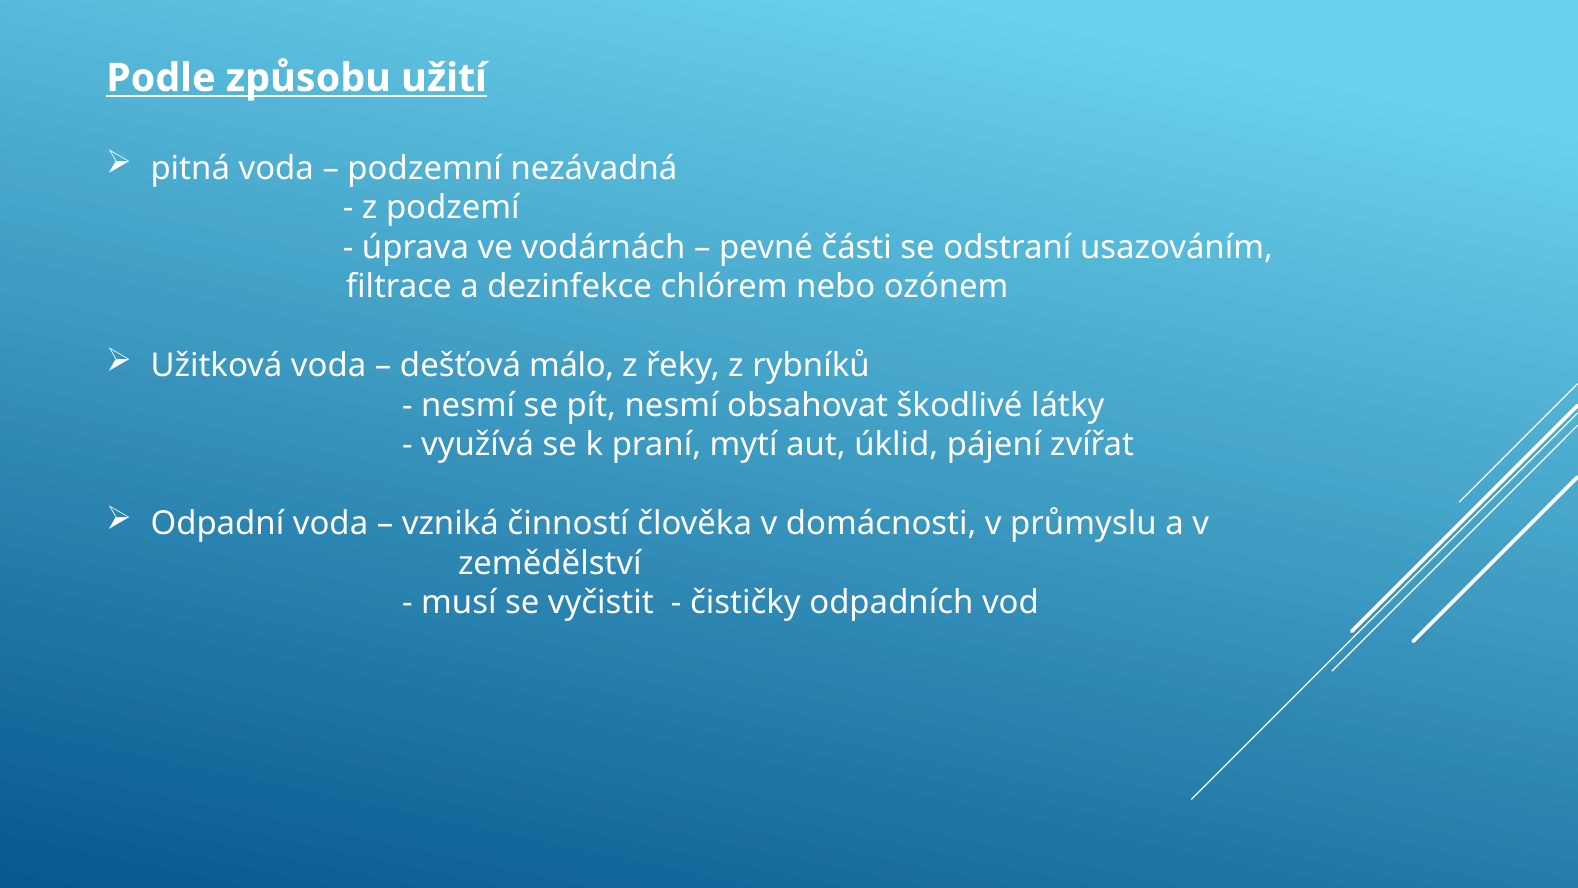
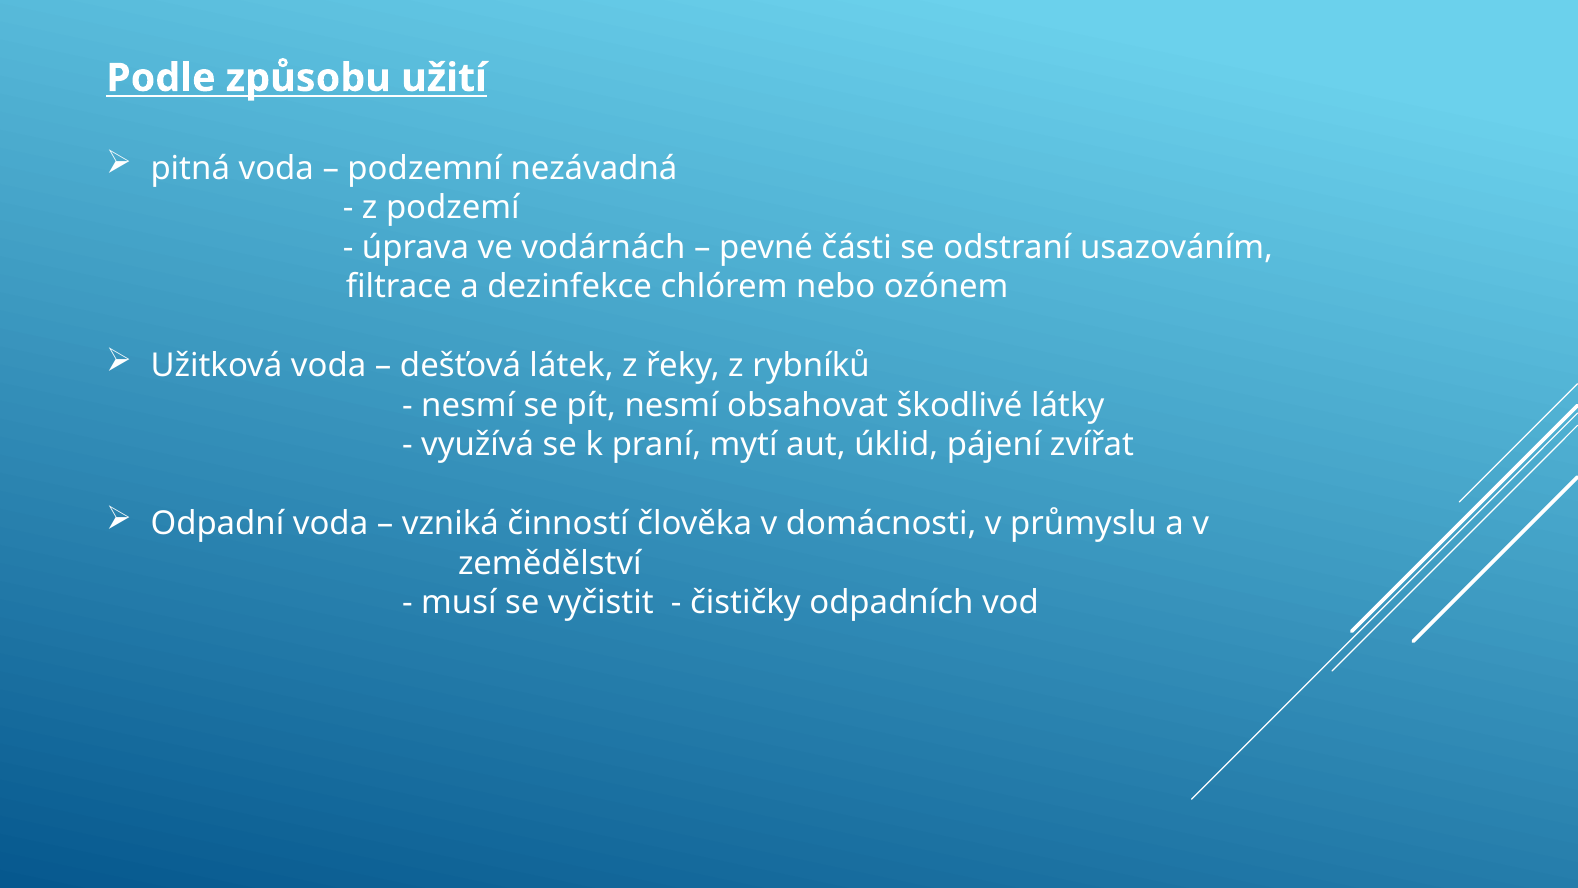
málo: málo -> látek
